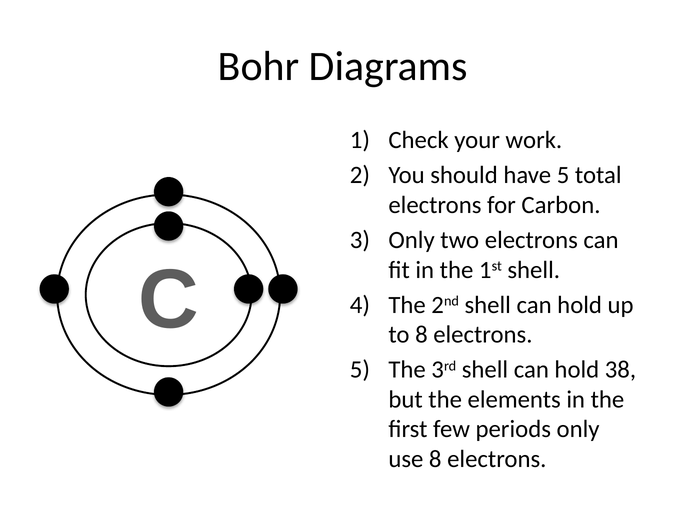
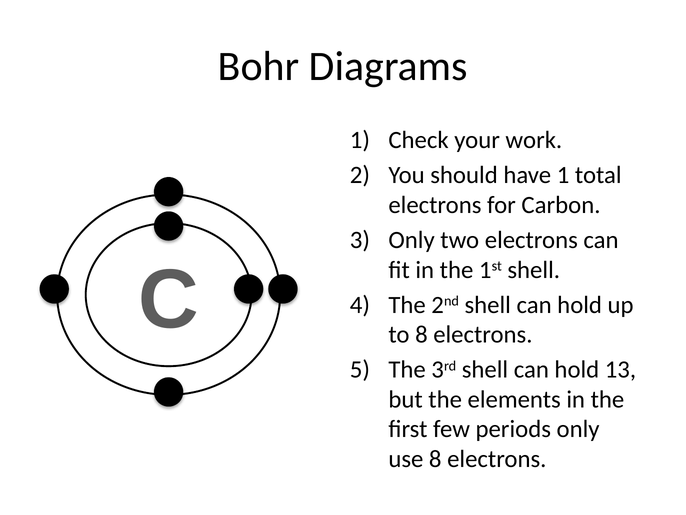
have 5: 5 -> 1
38: 38 -> 13
